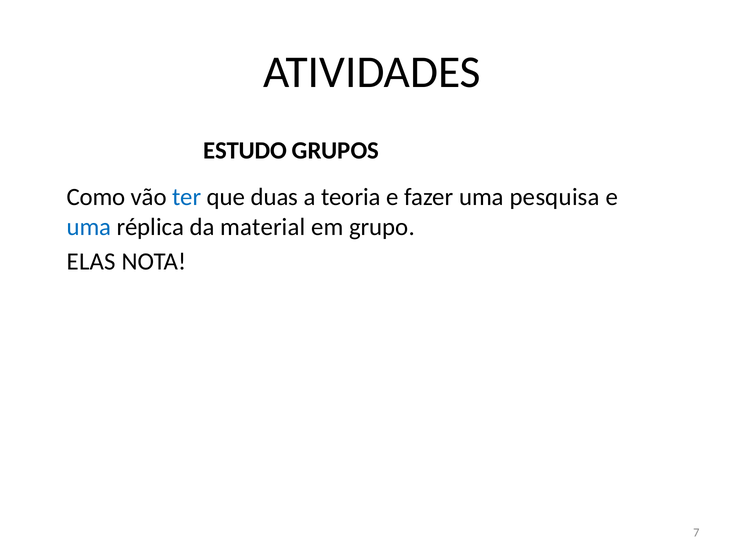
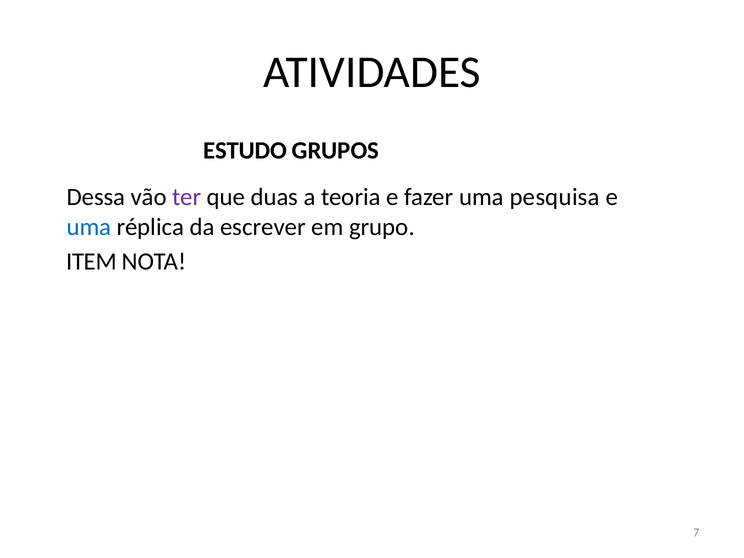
Como: Como -> Dessa
ter colour: blue -> purple
material: material -> escrever
ELAS: ELAS -> ITEM
